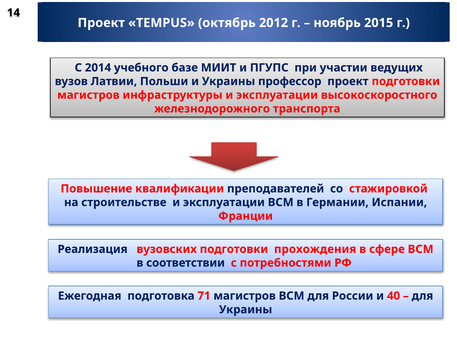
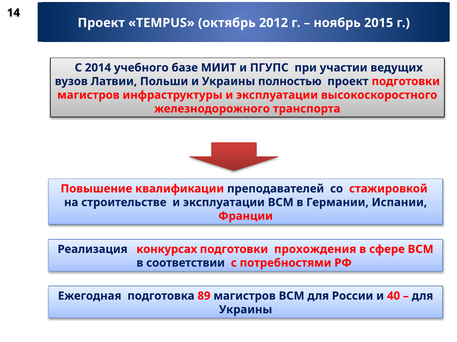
профессор: профессор -> полностью
вузовских: вузовских -> конкурсах
71: 71 -> 89
